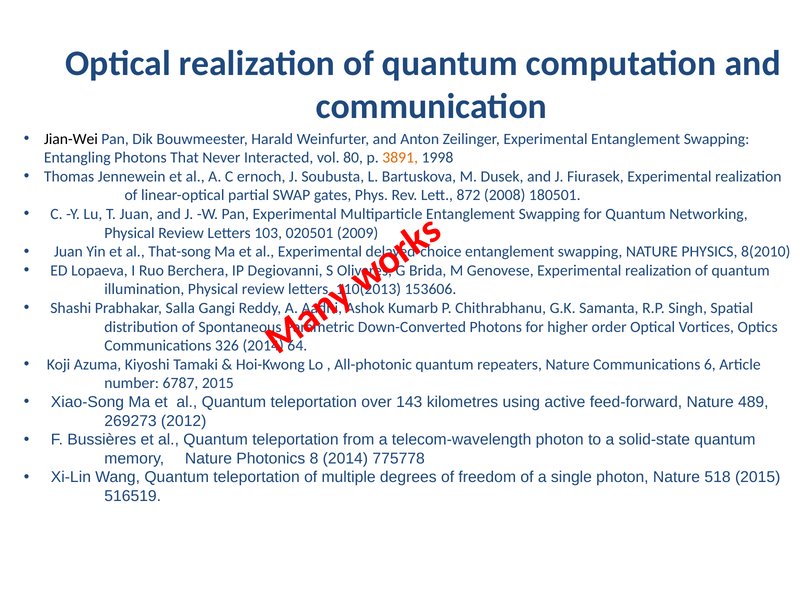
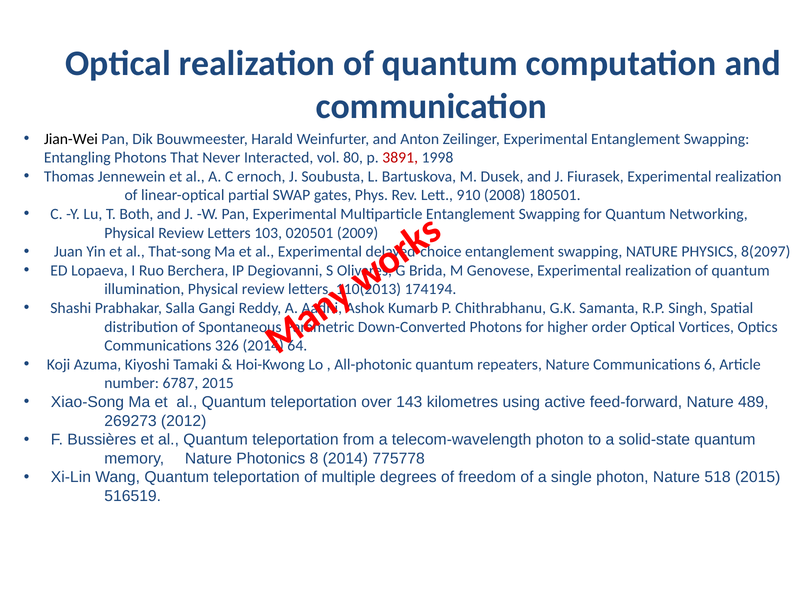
3891 colour: orange -> red
872: 872 -> 910
T Juan: Juan -> Both
8(2010: 8(2010 -> 8(2097
153606: 153606 -> 174194
